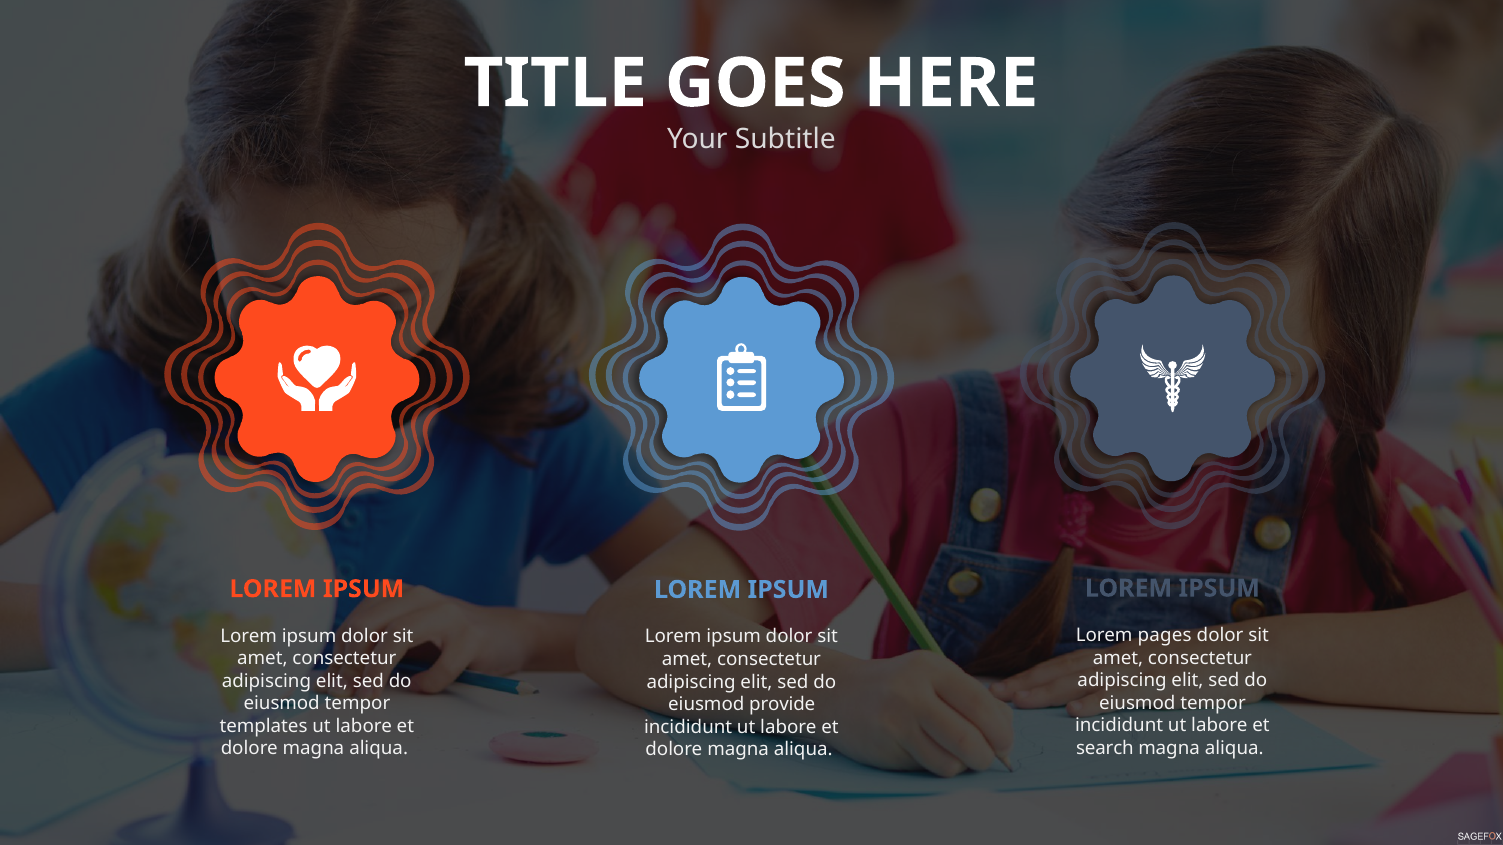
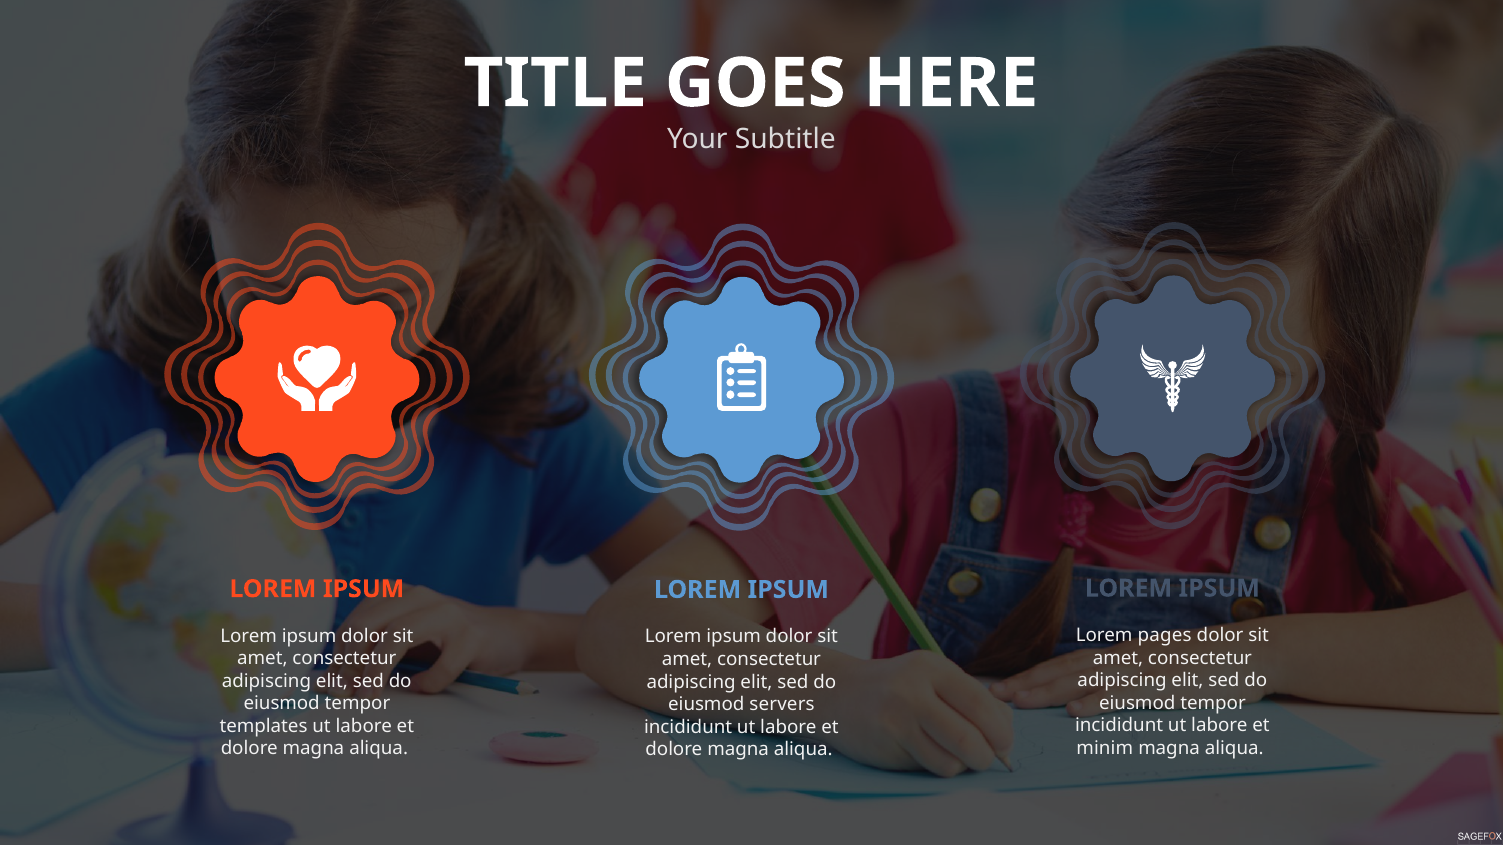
provide: provide -> servers
search: search -> minim
